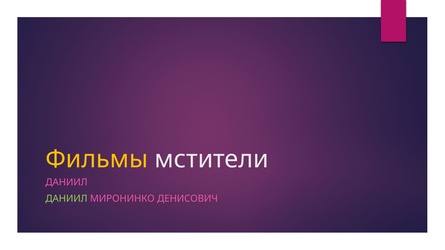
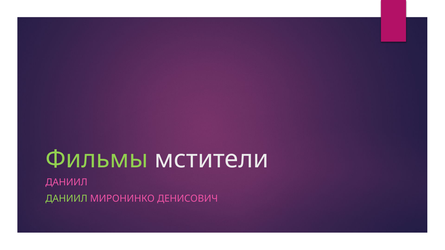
Фильмы colour: yellow -> light green
